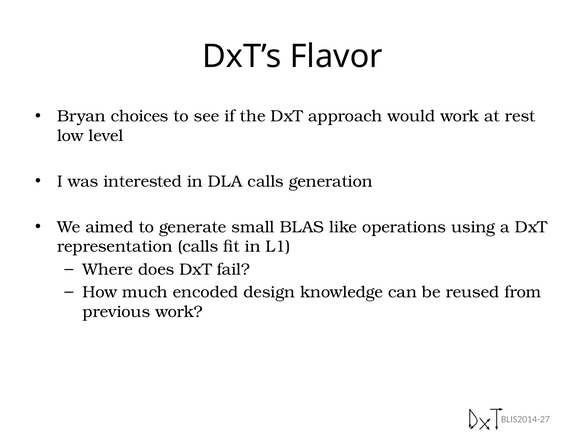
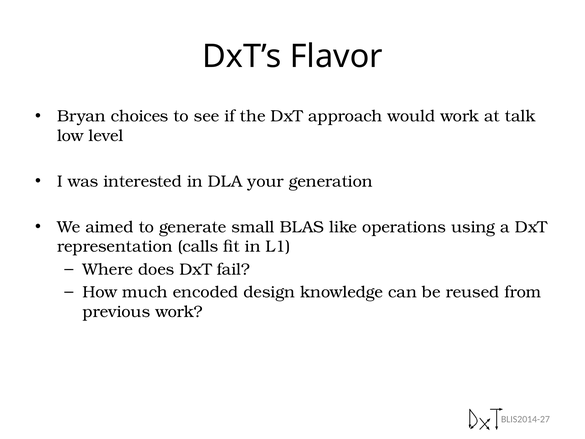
rest: rest -> talk
DLA calls: calls -> your
